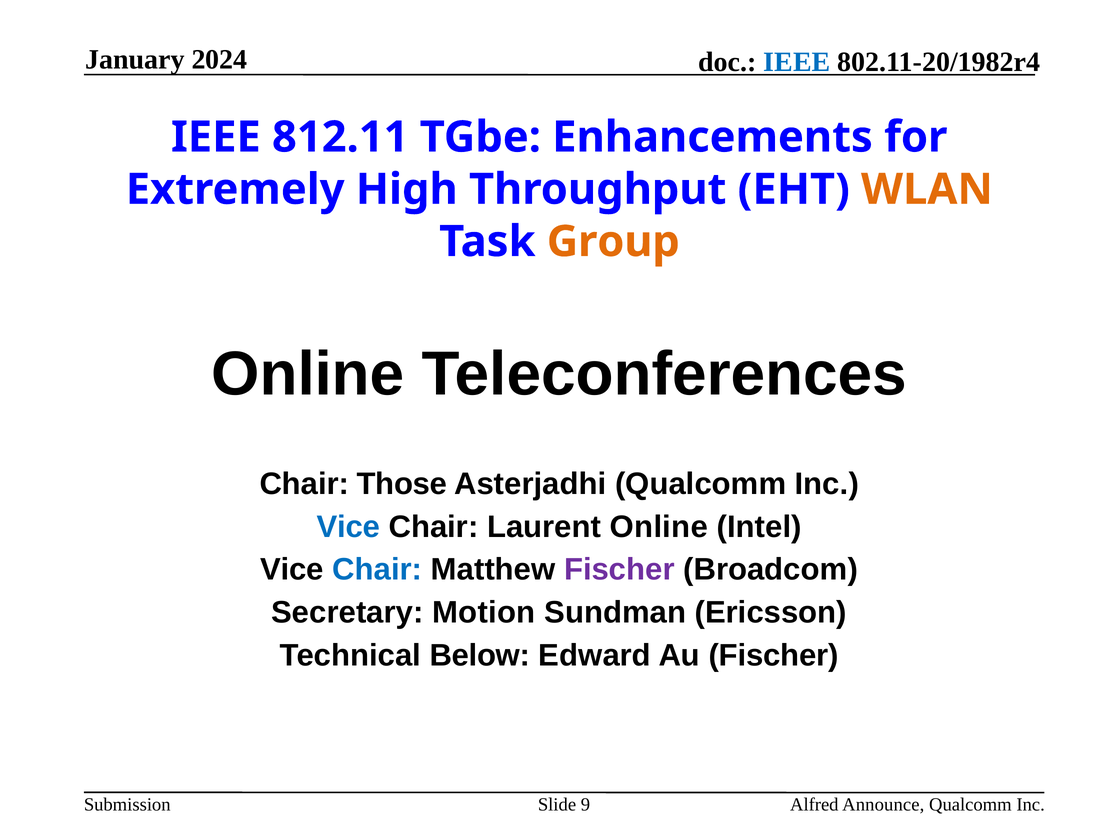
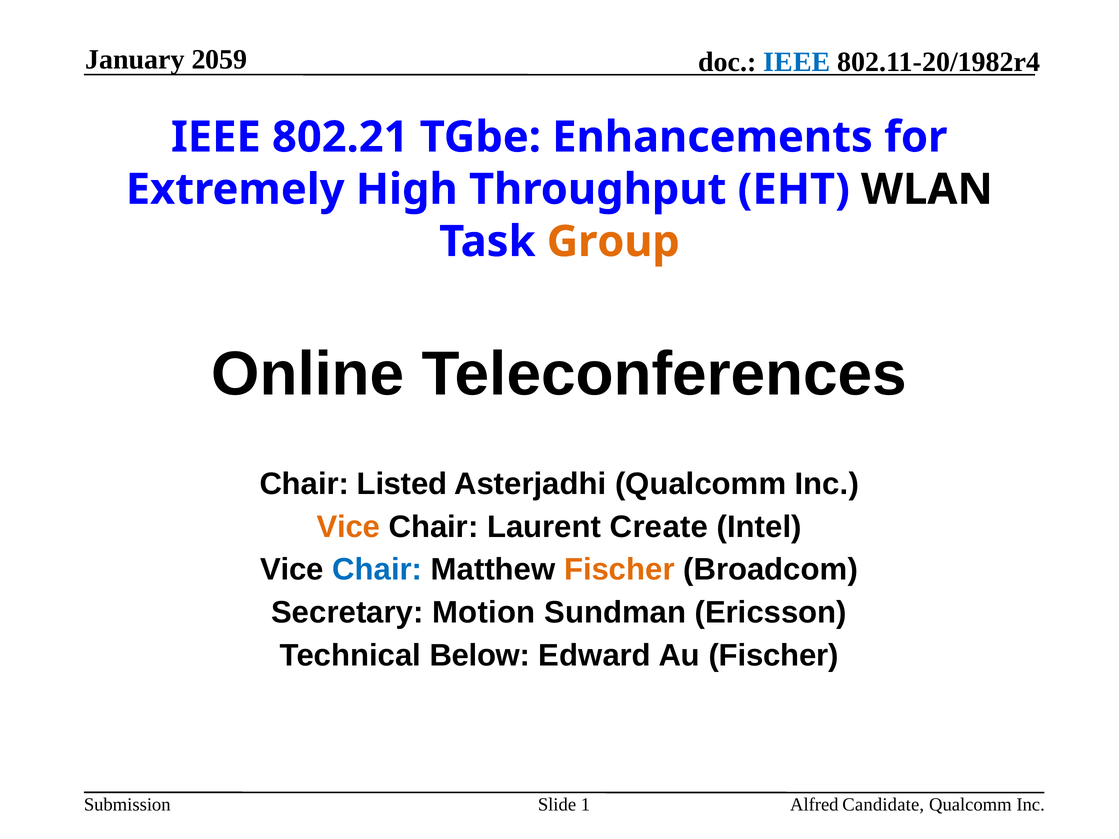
2024: 2024 -> 2059
812.11: 812.11 -> 802.21
WLAN colour: orange -> black
Those: Those -> Listed
Vice at (348, 527) colour: blue -> orange
Laurent Online: Online -> Create
Fischer at (619, 570) colour: purple -> orange
9: 9 -> 1
Announce: Announce -> Candidate
